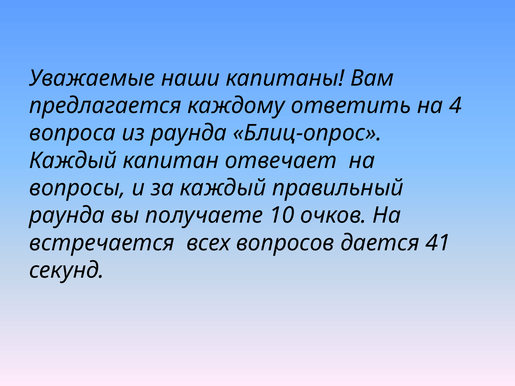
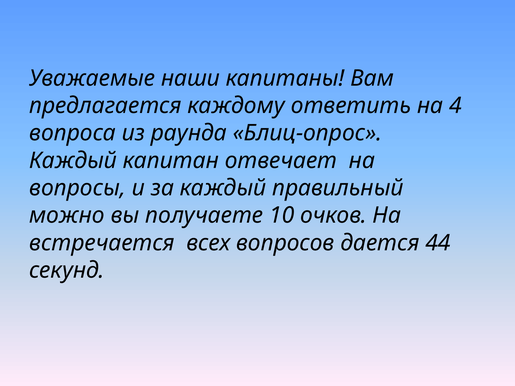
раунда at (67, 216): раунда -> можно
41: 41 -> 44
